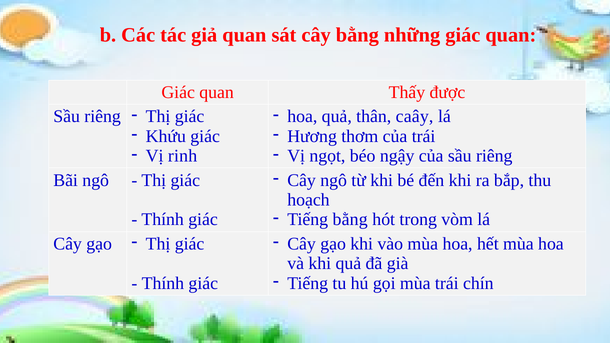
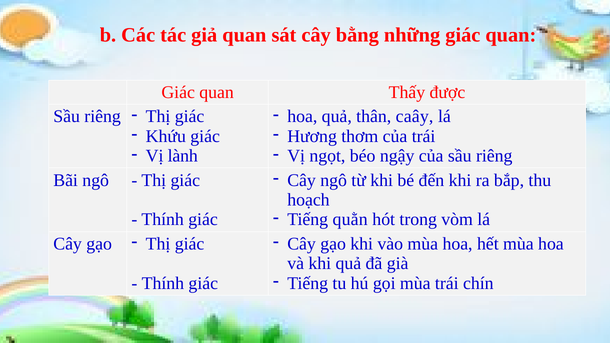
rinh: rinh -> lành
Tiếng bằng: bằng -> quằn
